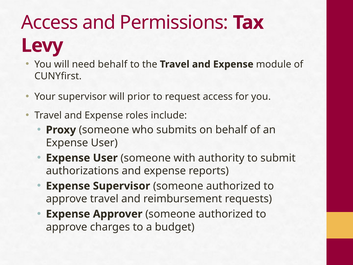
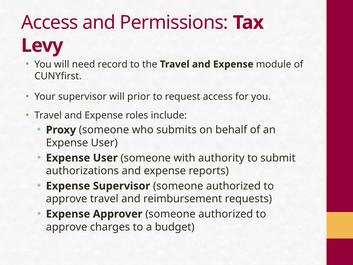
need behalf: behalf -> record
